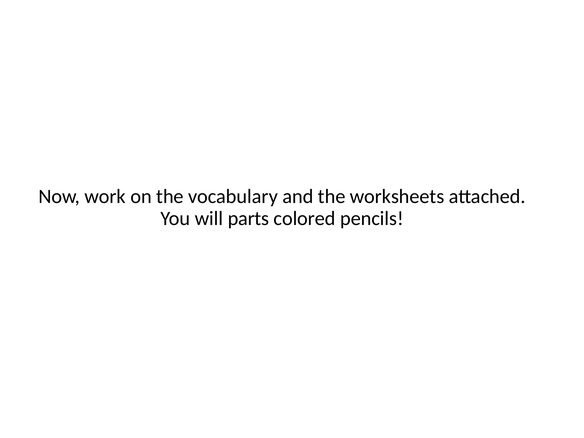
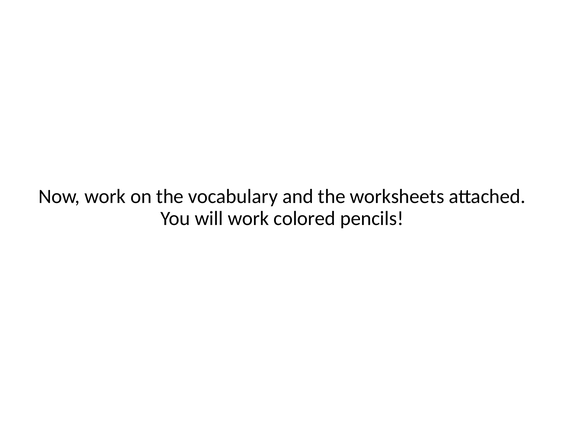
will parts: parts -> work
